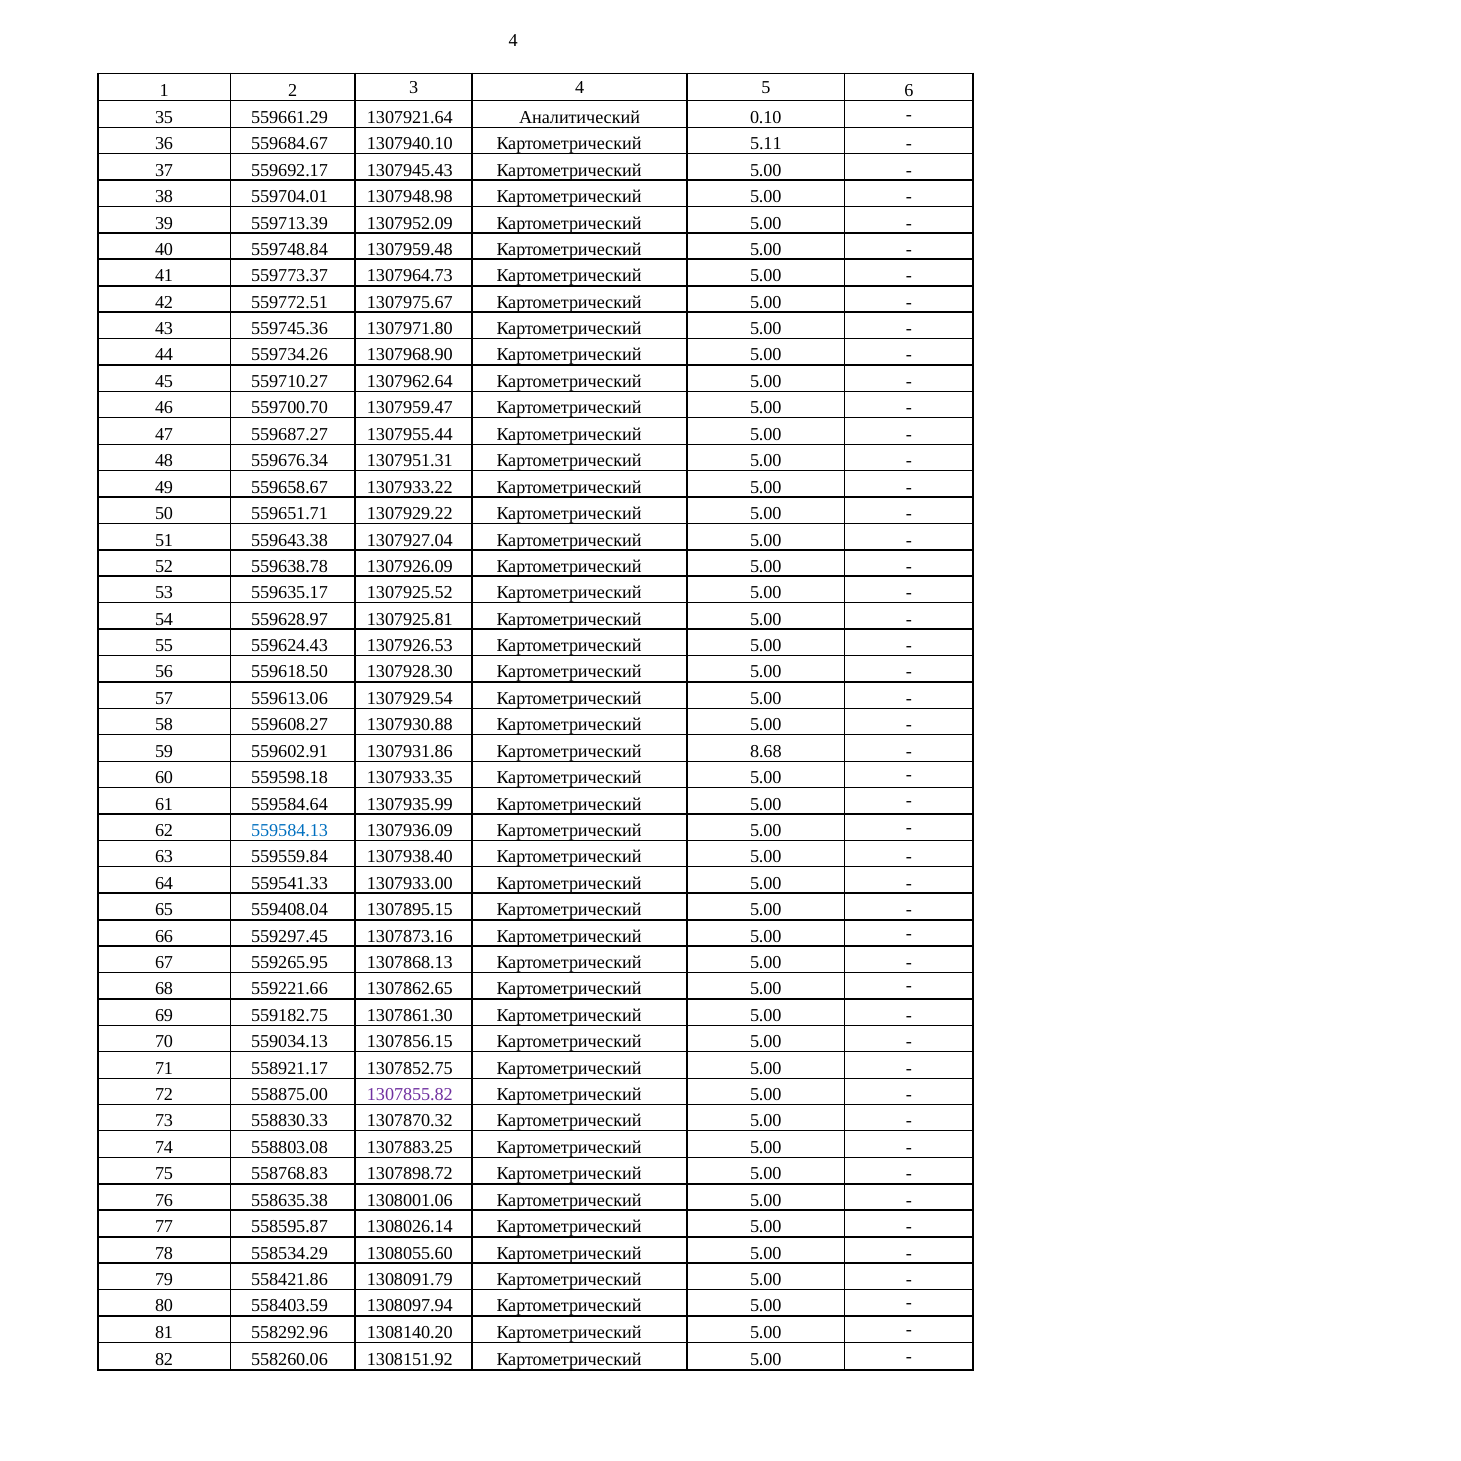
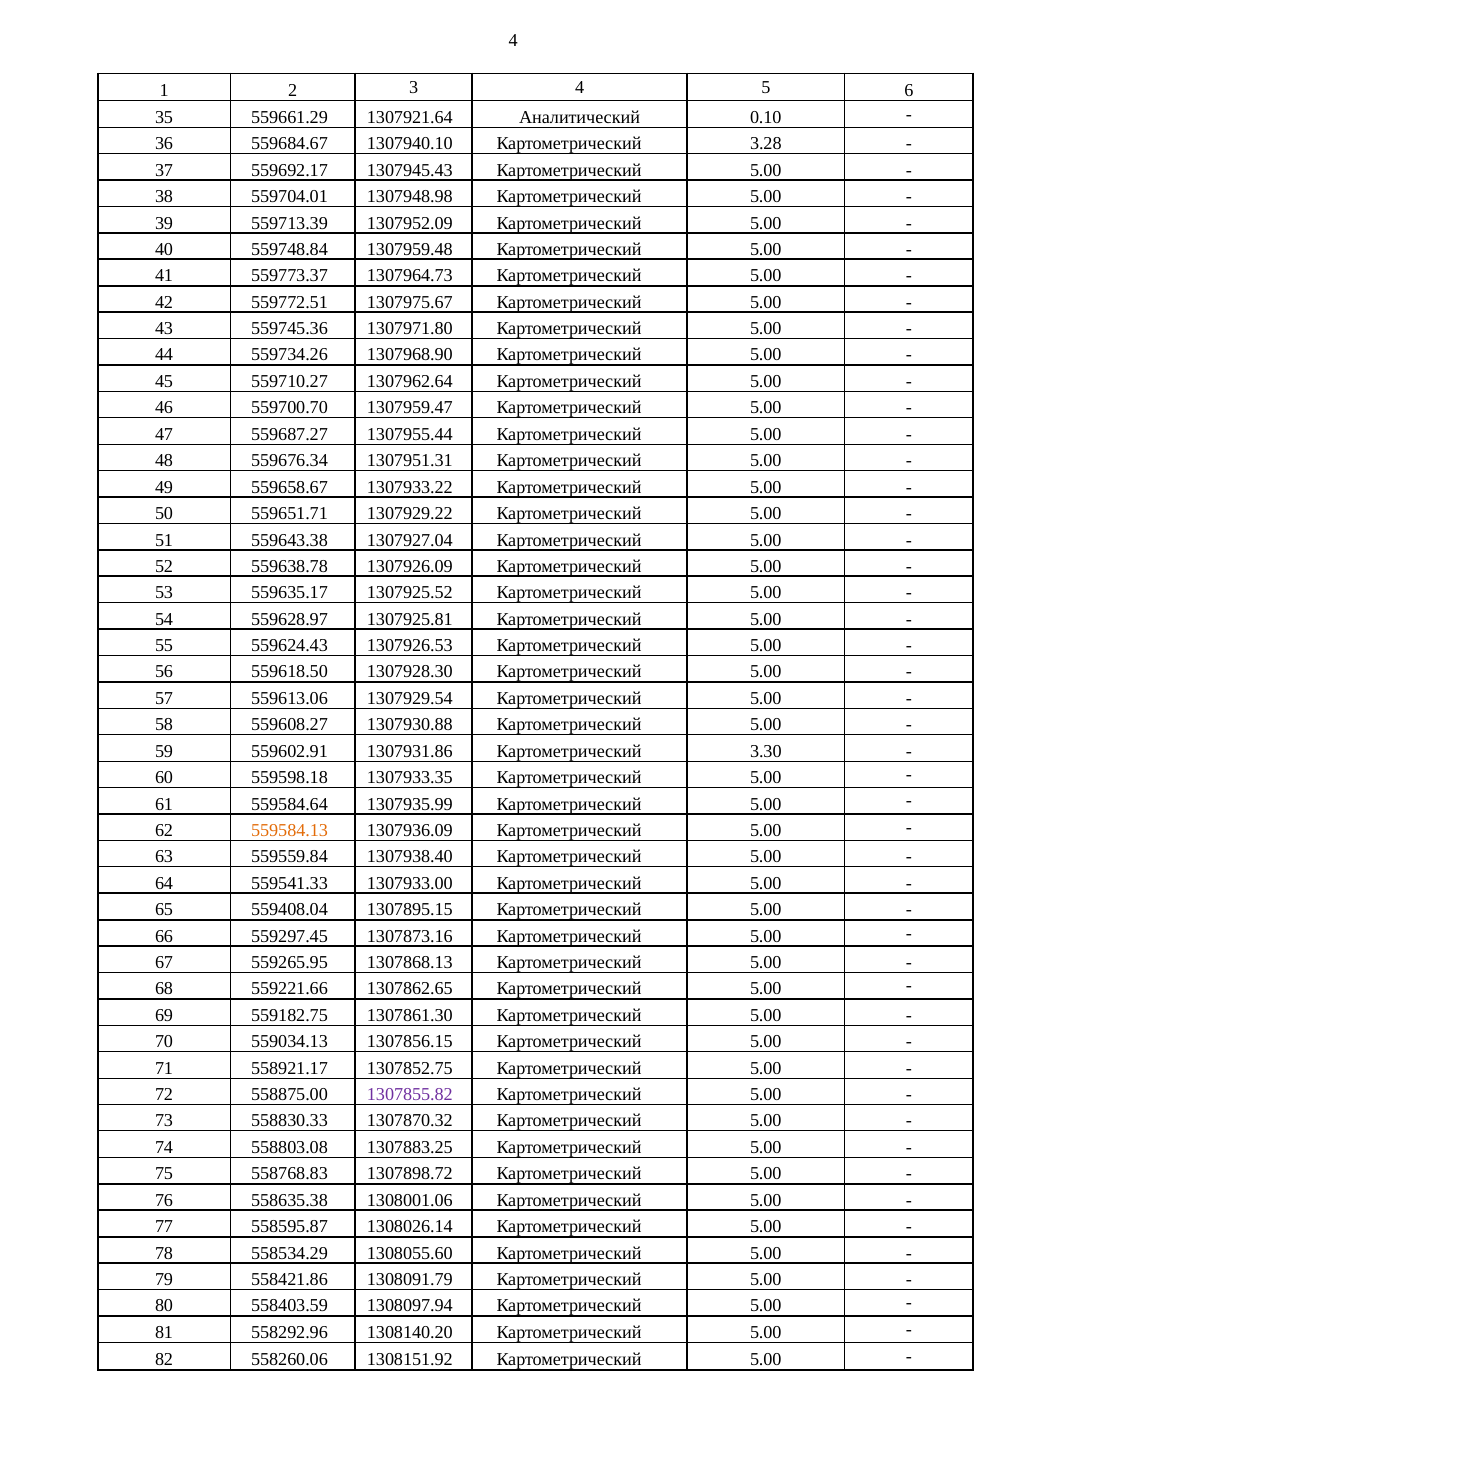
5.11: 5.11 -> 3.28
8.68: 8.68 -> 3.30
559584.13 colour: blue -> orange
